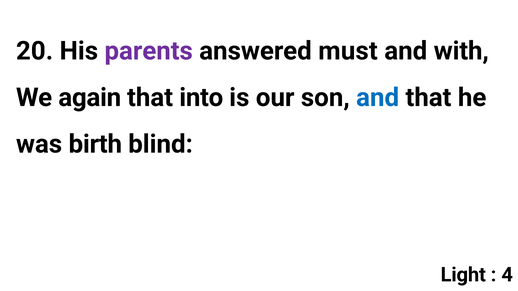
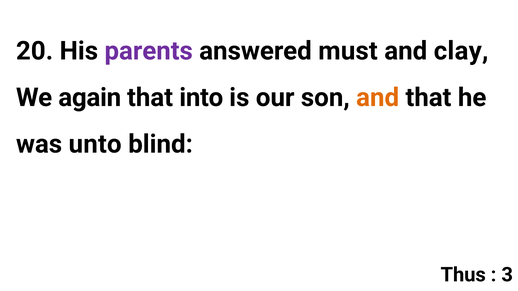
with: with -> clay
and at (378, 98) colour: blue -> orange
birth: birth -> unto
Light: Light -> Thus
4: 4 -> 3
